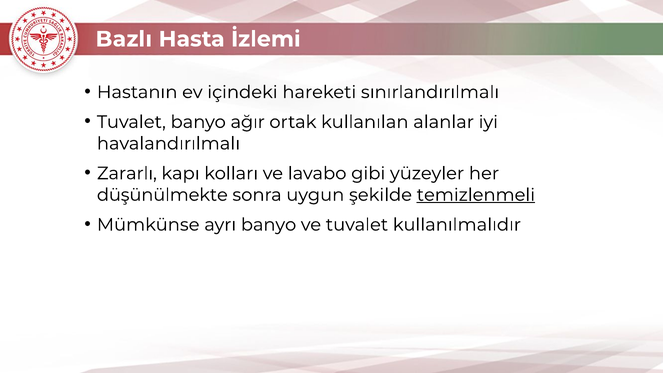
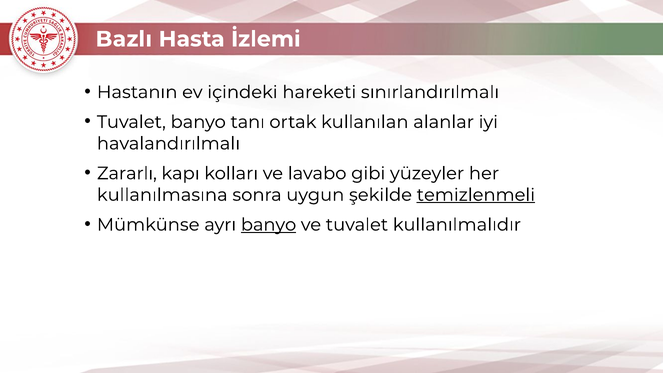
ağır: ağır -> tanı
düşünülmekte: düşünülmekte -> kullanılmasına
banyo at (269, 225) underline: none -> present
